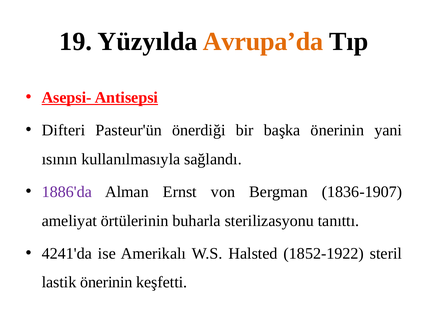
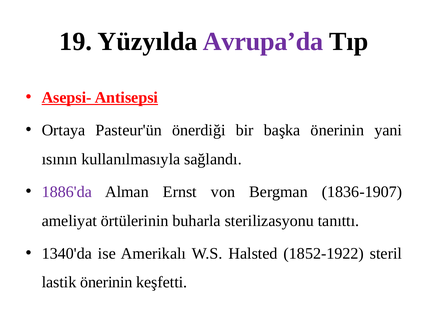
Avrupa’da colour: orange -> purple
Difteri: Difteri -> Ortaya
4241'da: 4241'da -> 1340'da
